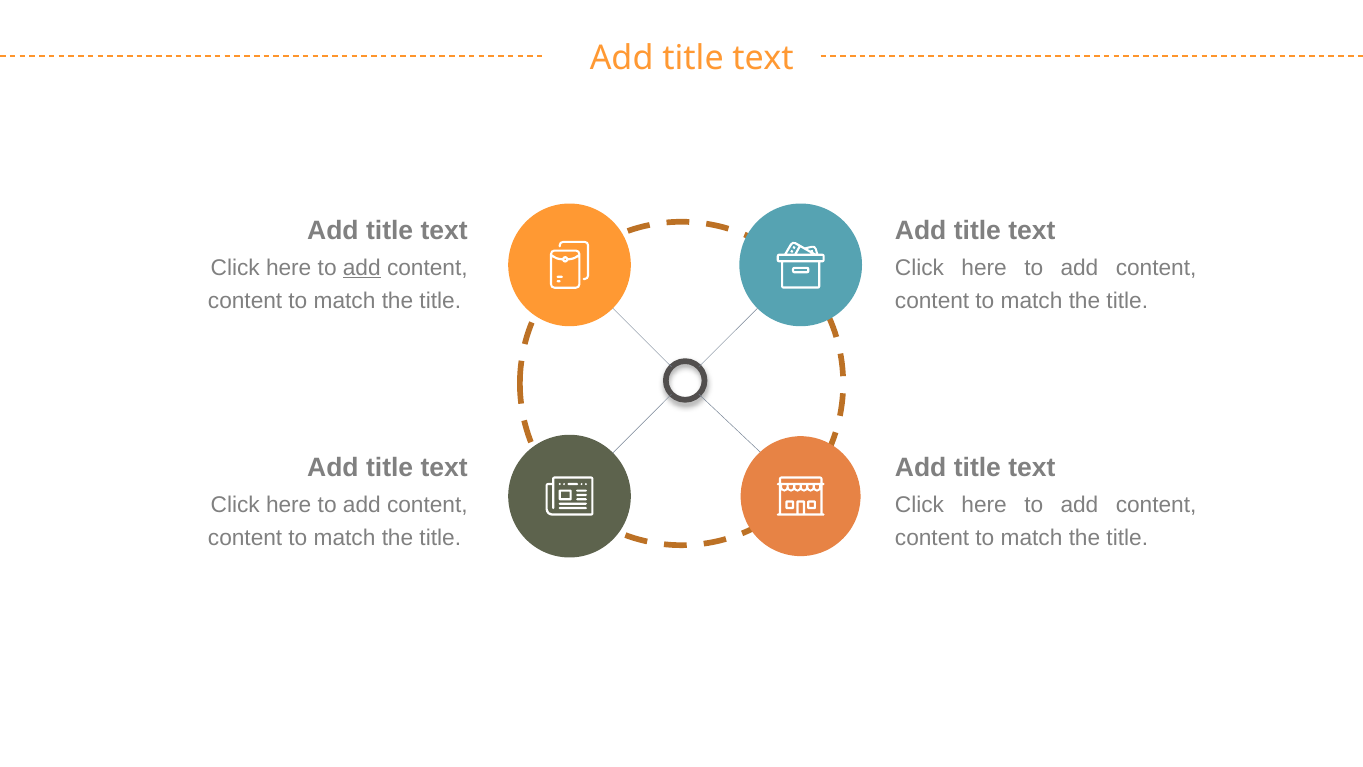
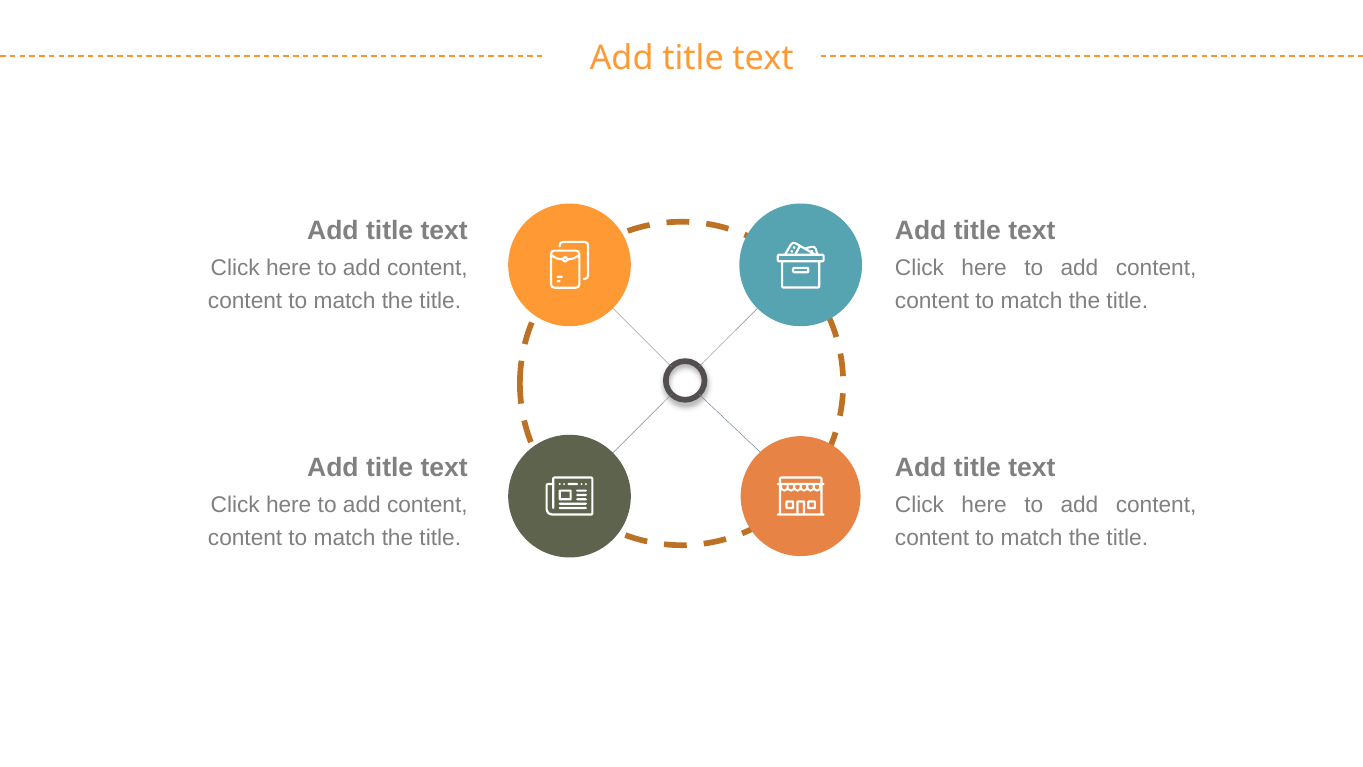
add at (362, 268) underline: present -> none
